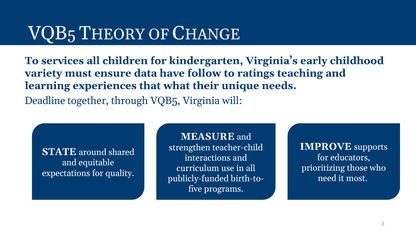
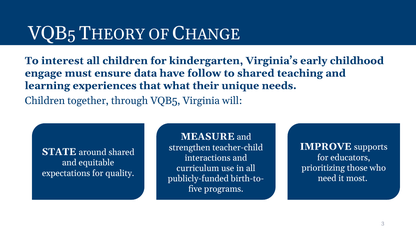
services: services -> interest
variety: variety -> engage
to ratings: ratings -> shared
Deadline at (45, 101): Deadline -> Children
